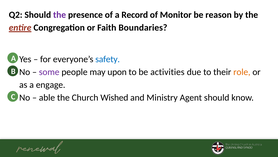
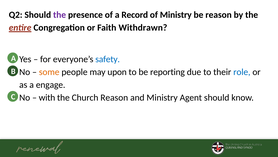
of Monitor: Monitor -> Ministry
Boundaries: Boundaries -> Withdrawn
some colour: purple -> orange
activities: activities -> reporting
role colour: orange -> blue
able: able -> with
Church Wished: Wished -> Reason
